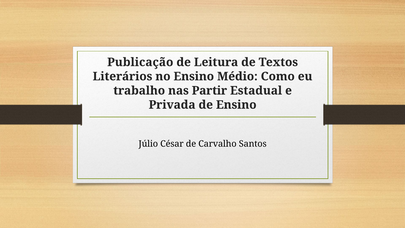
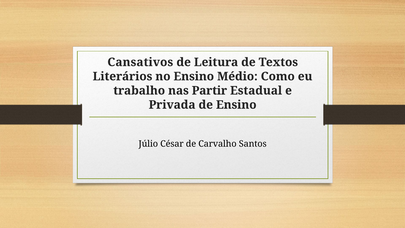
Publicação: Publicação -> Cansativos
